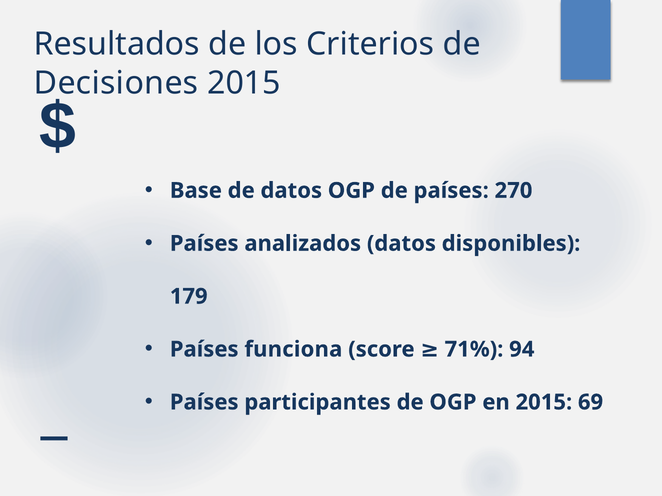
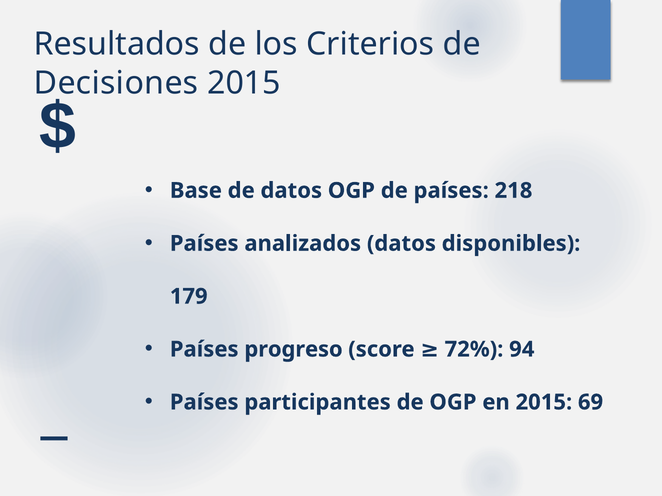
270: 270 -> 218
funciona: funciona -> progreso
71%: 71% -> 72%
